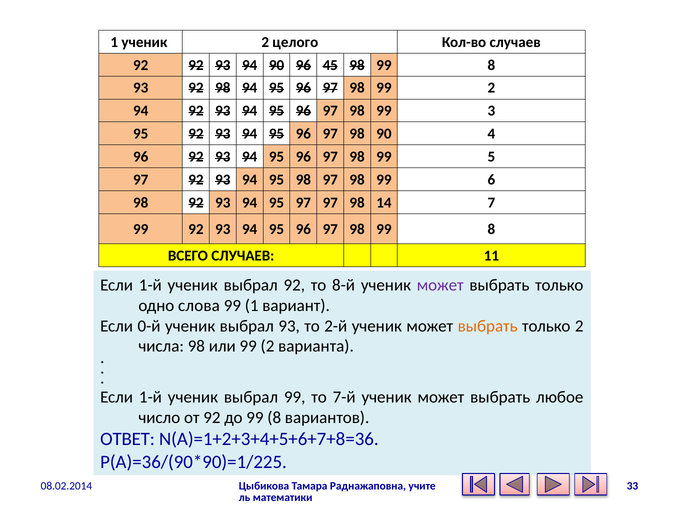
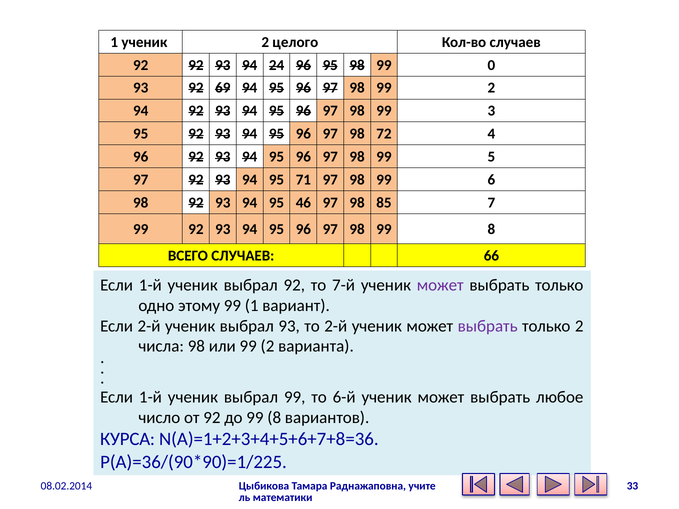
94 90: 90 -> 24
96 45: 45 -> 95
8 at (491, 65): 8 -> 0
92 98: 98 -> 69
98 90: 90 -> 72
95 98: 98 -> 71
95 97: 97 -> 46
14: 14 -> 85
11: 11 -> 66
8-й: 8-й -> 7-й
слова: слова -> этому
Если 0-й: 0-й -> 2-й
выбрать at (488, 326) colour: orange -> purple
7-й: 7-й -> 6-й
ОТВЕТ: ОТВЕТ -> КУРСА
